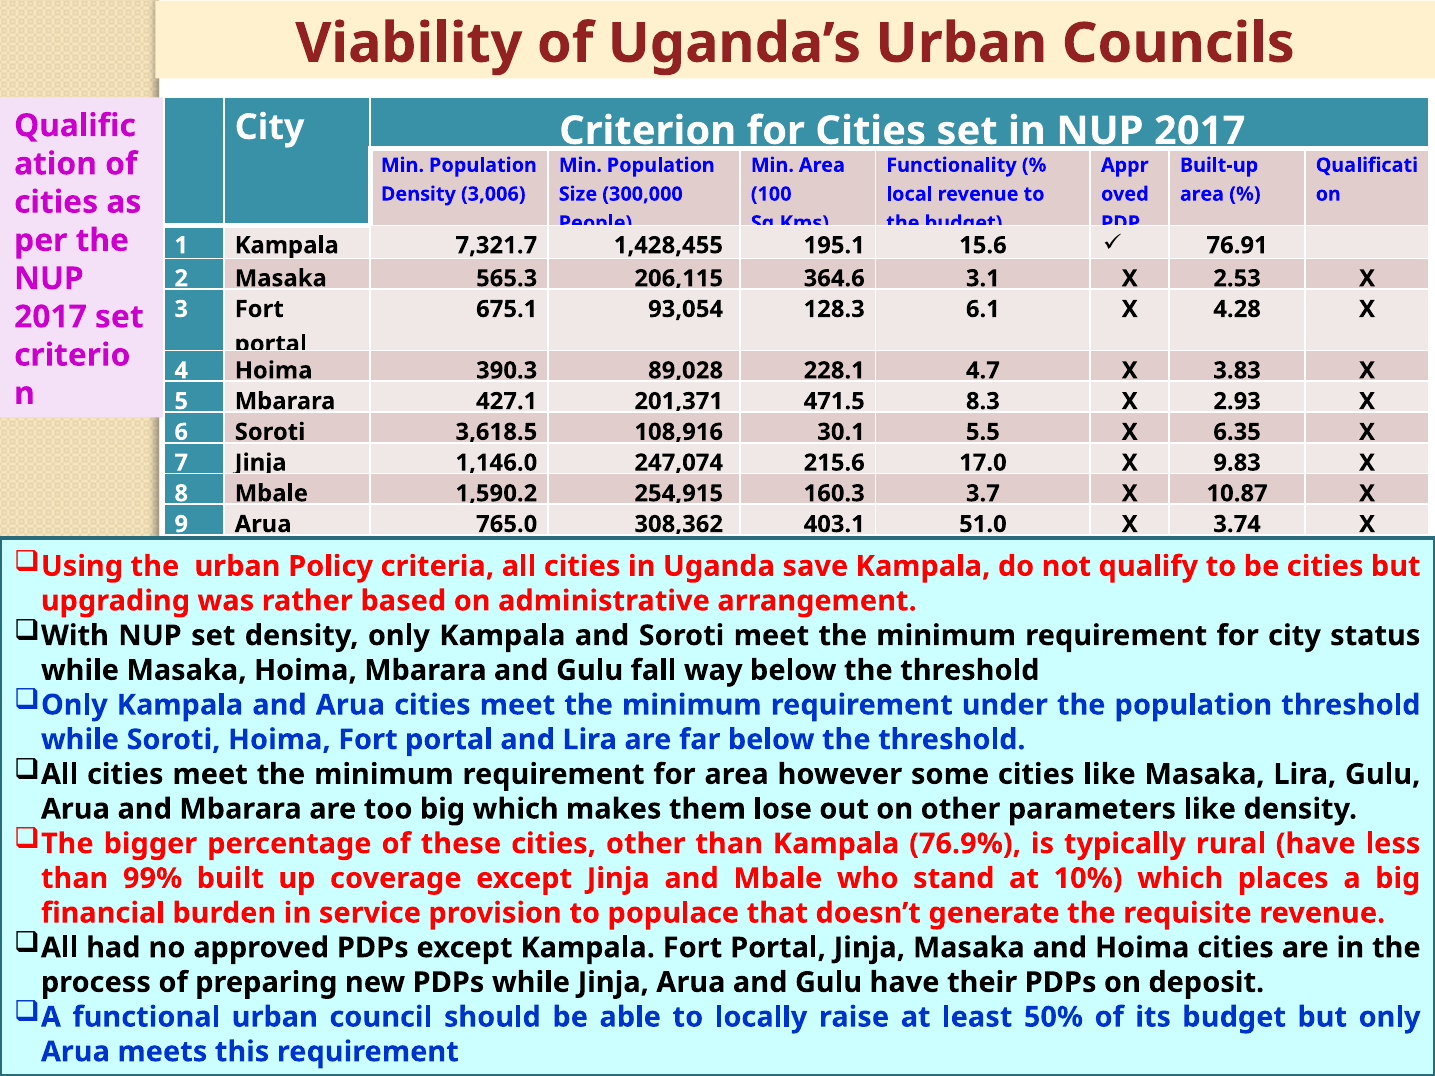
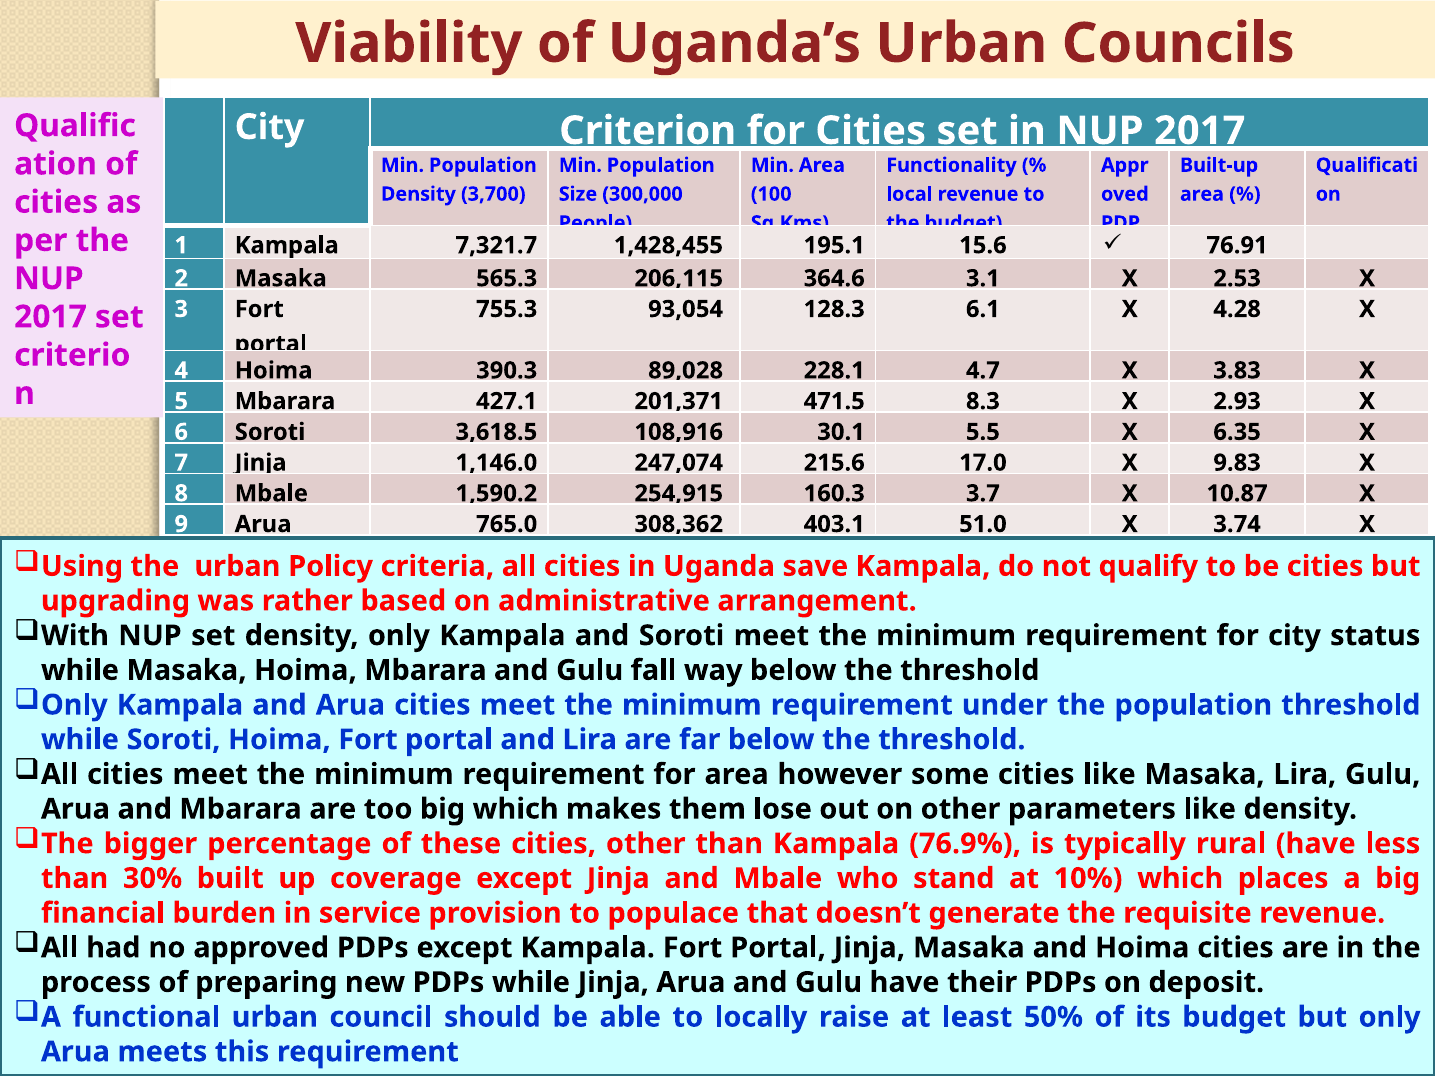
3,006: 3,006 -> 3,700
675.1: 675.1 -> 755.3
99%: 99% -> 30%
